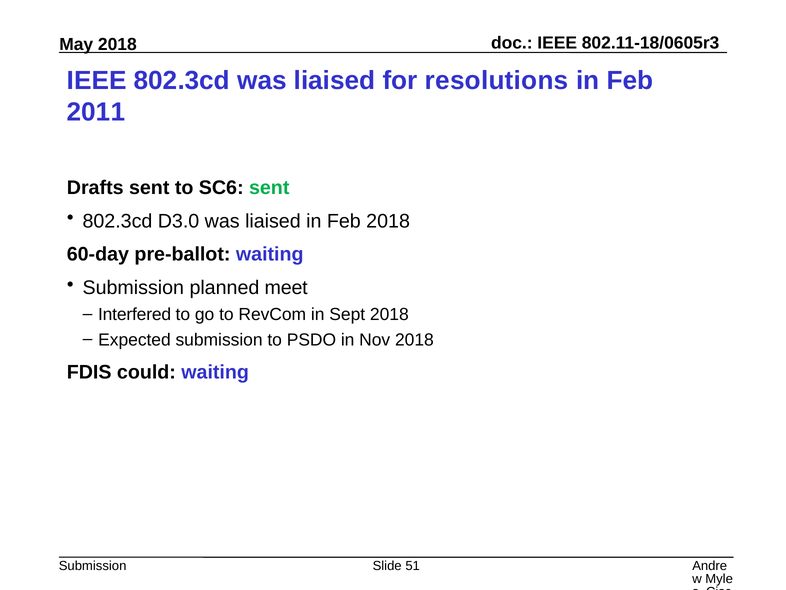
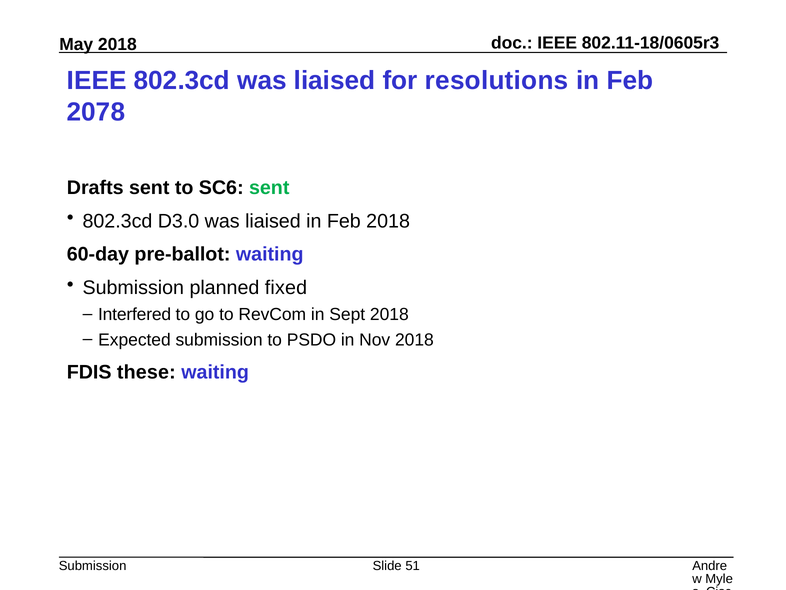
2011: 2011 -> 2078
meet: meet -> fixed
could: could -> these
